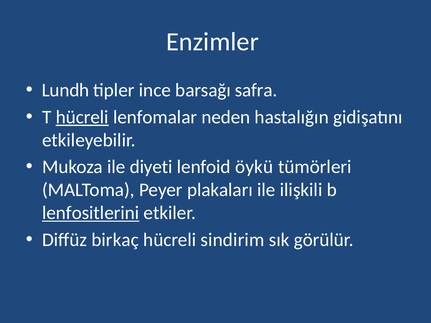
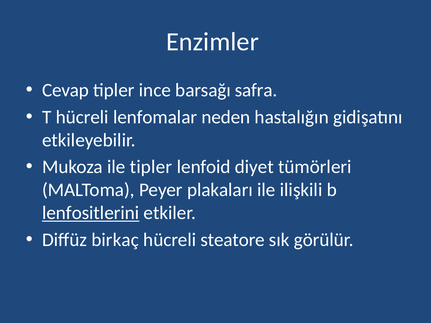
Lundh: Lundh -> Cevap
hücreli at (82, 117) underline: present -> none
ile diyeti: diyeti -> tipler
öykü: öykü -> diyet
sindirim: sindirim -> steatore
